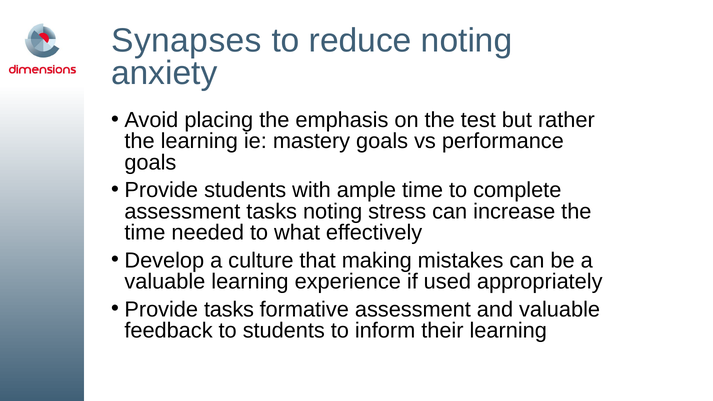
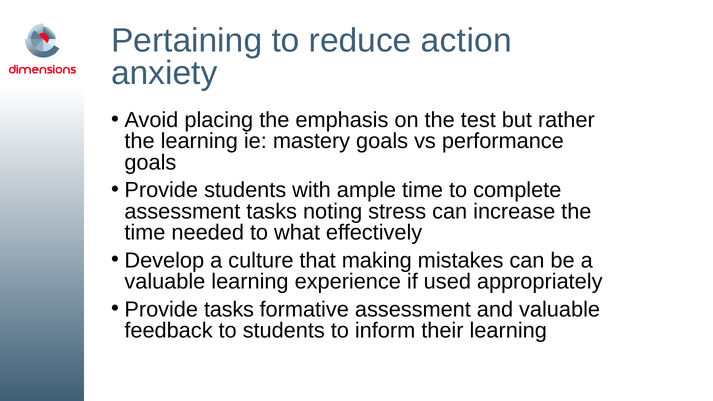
Synapses: Synapses -> Pertaining
reduce noting: noting -> action
